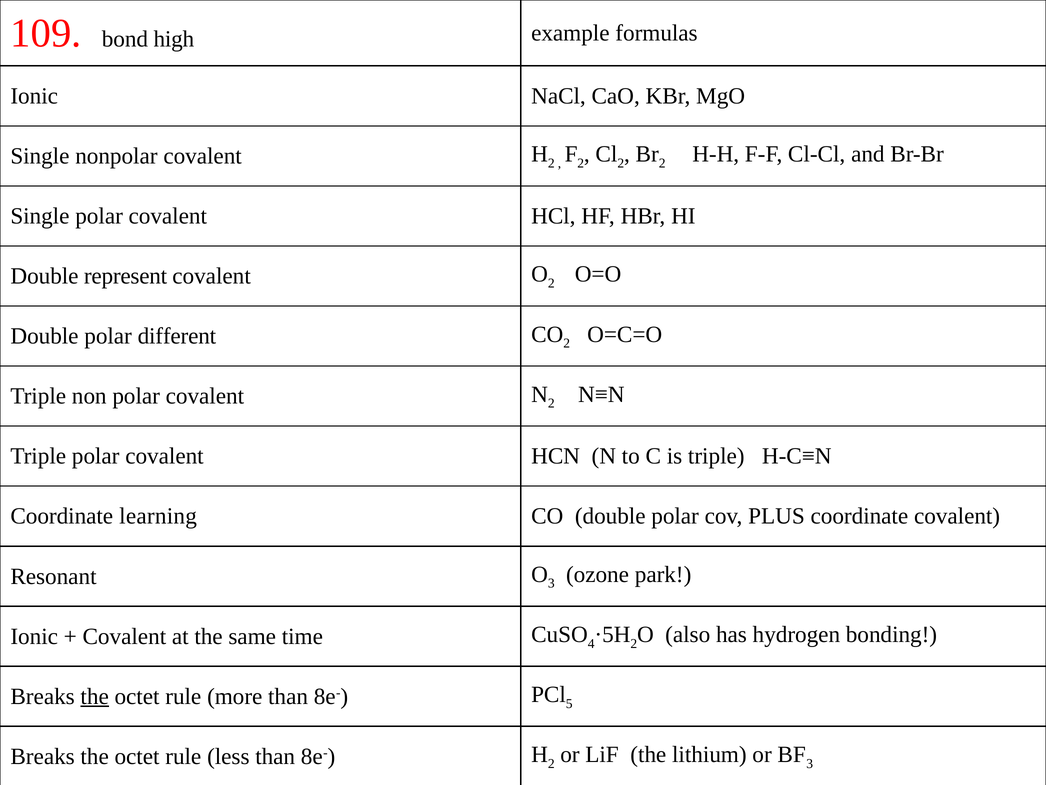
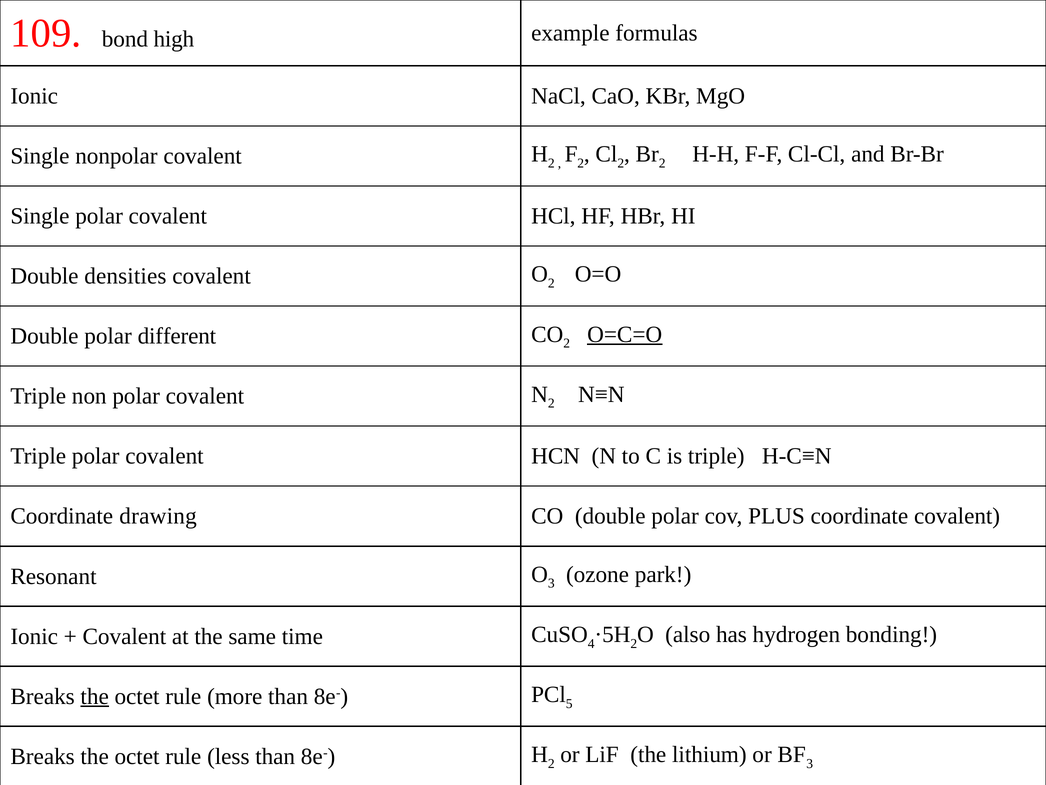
represent: represent -> densities
O=C=O underline: none -> present
learning: learning -> drawing
